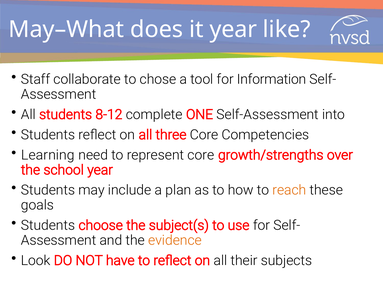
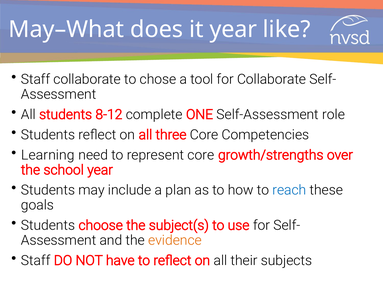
for Information: Information -> Collaborate
into: into -> role
reach colour: orange -> blue
Look at (36, 261): Look -> Staff
